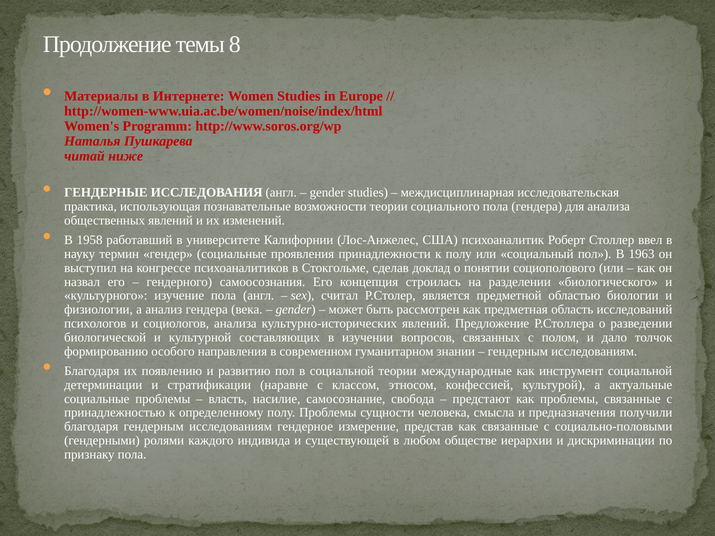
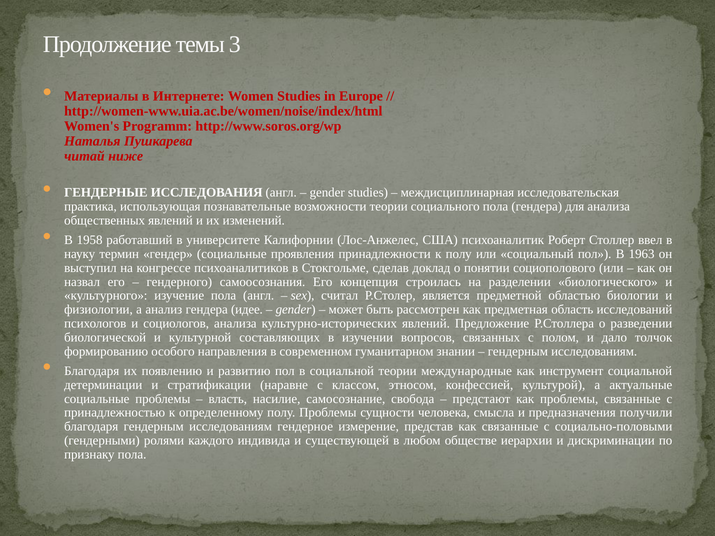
8: 8 -> 3
века: века -> идее
